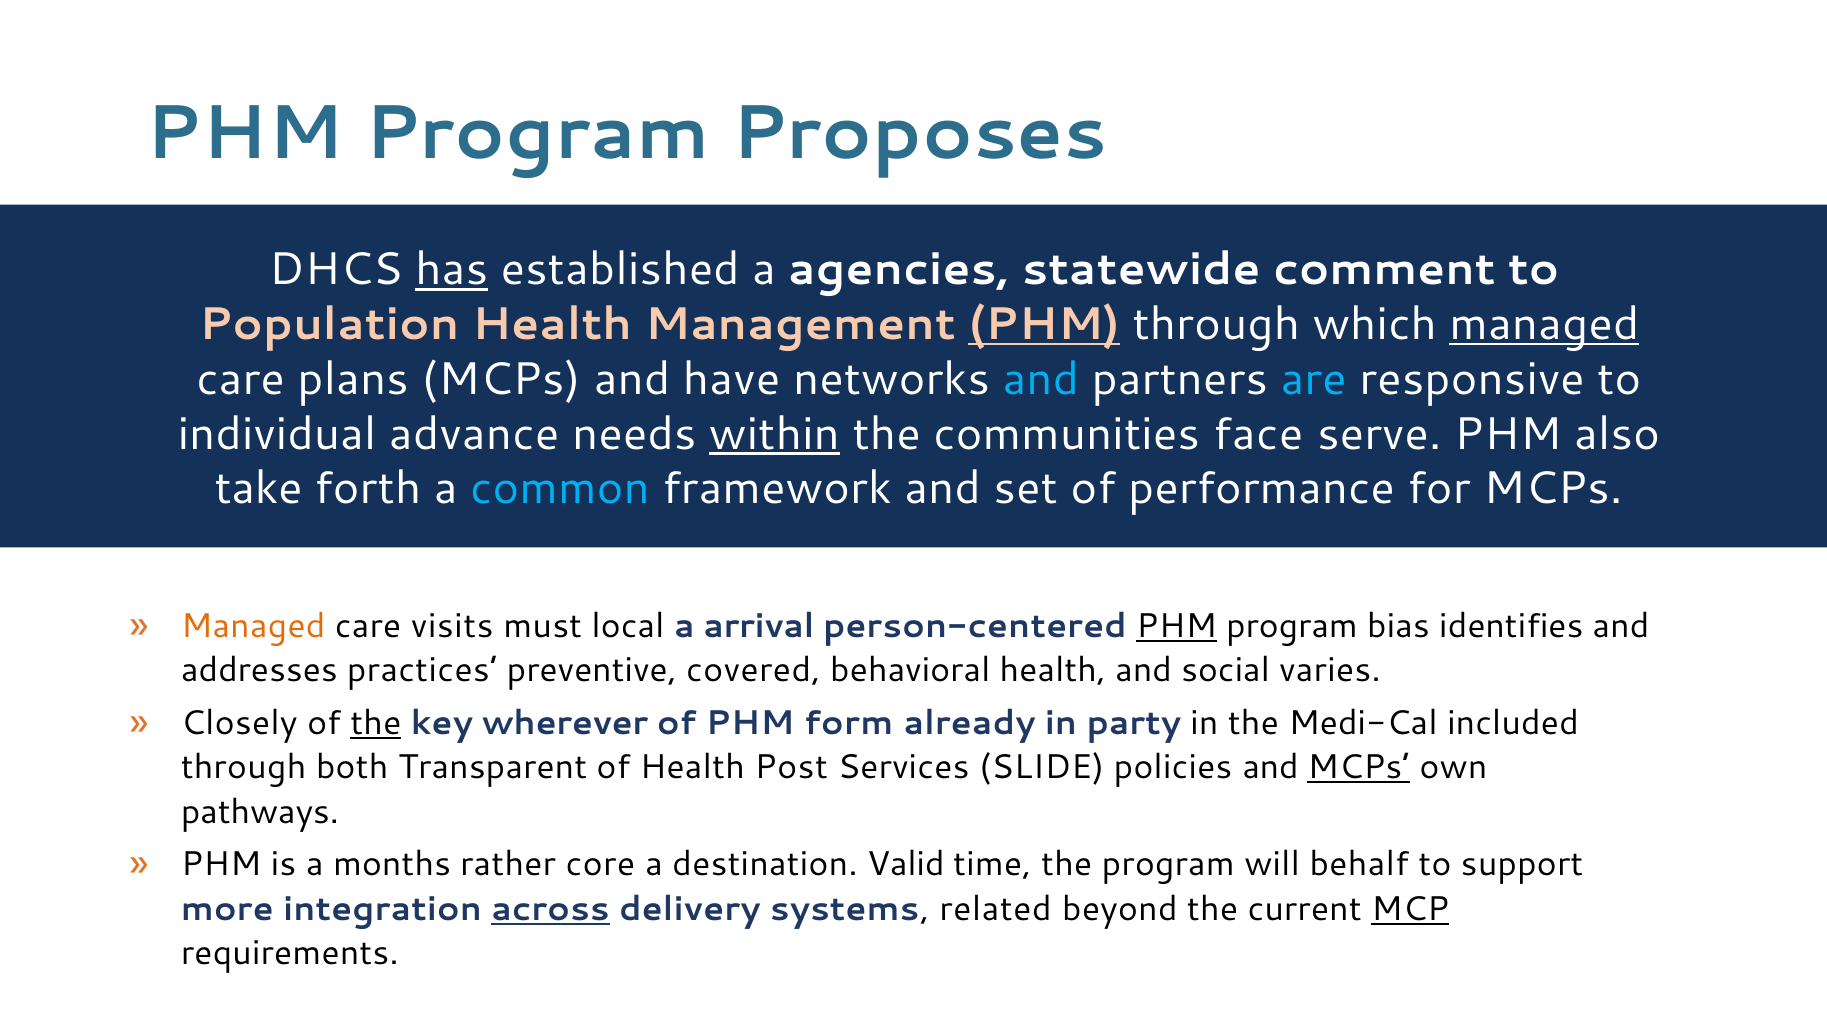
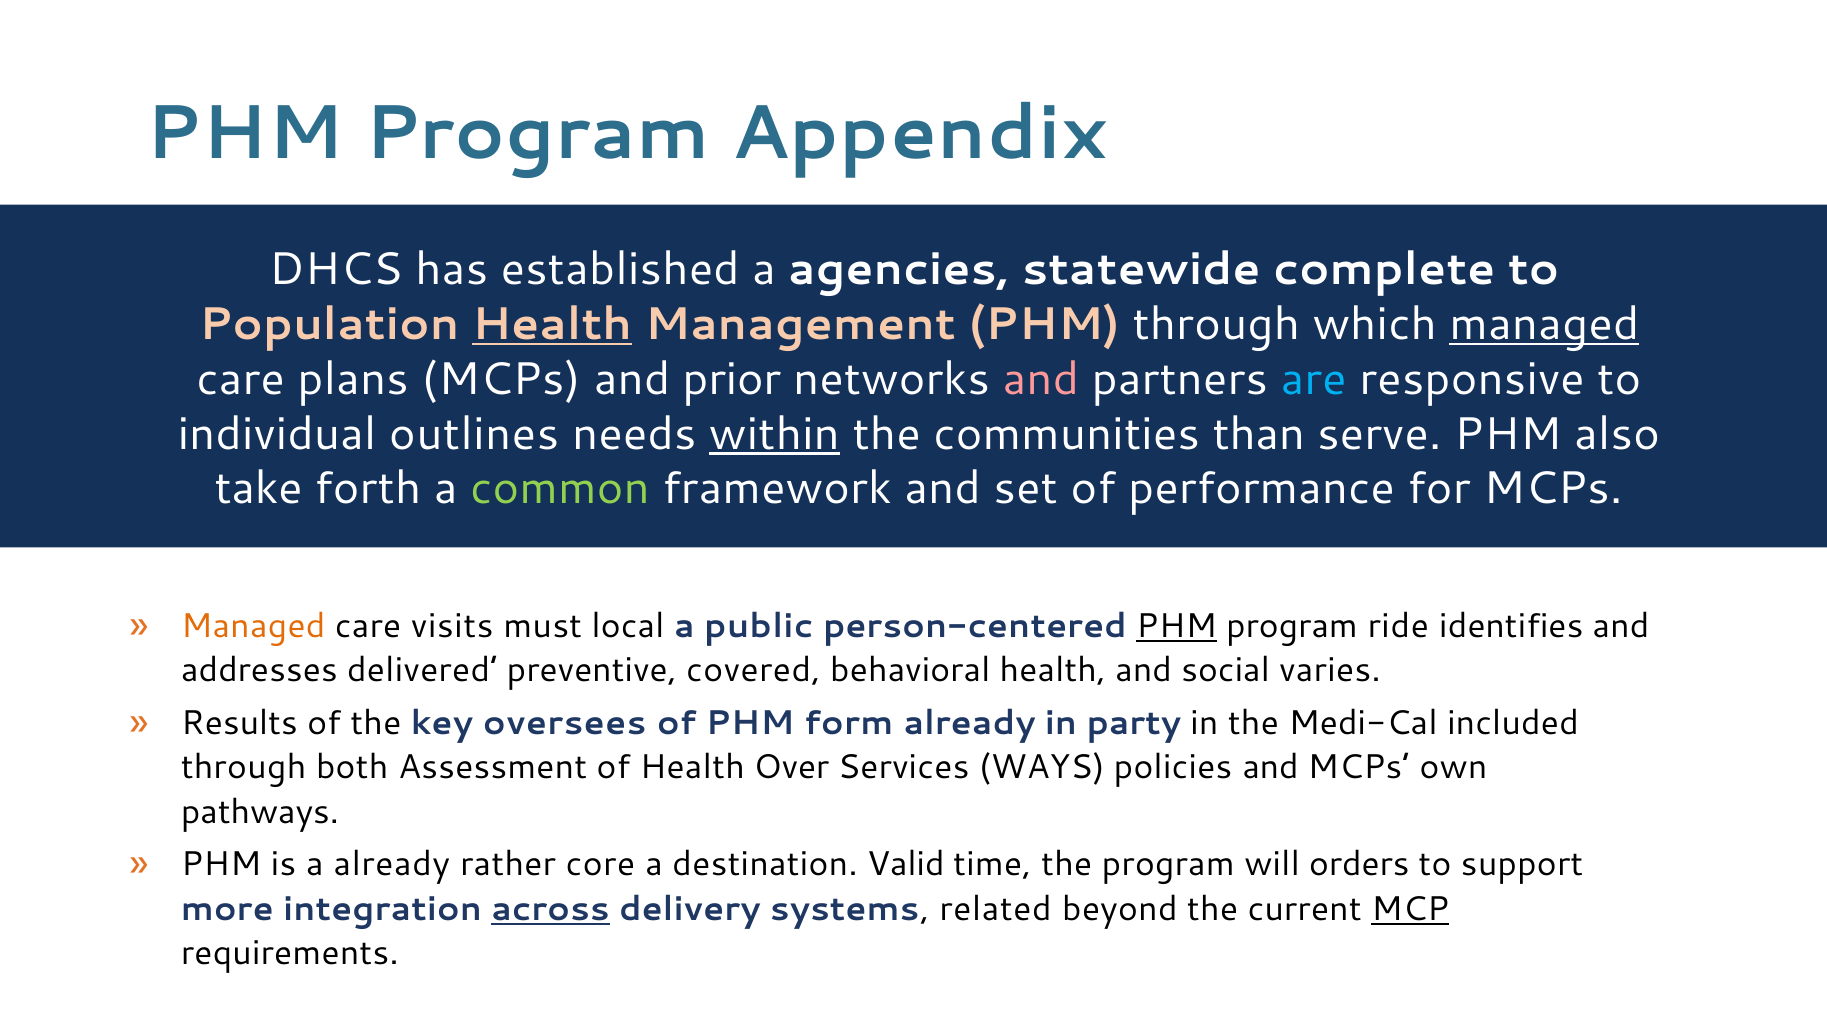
Proposes: Proposes -> Appendix
has underline: present -> none
comment: comment -> complete
Health at (552, 324) underline: none -> present
PHM at (1044, 324) underline: present -> none
have: have -> prior
and at (1041, 379) colour: light blue -> pink
advance: advance -> outlines
face: face -> than
common colour: light blue -> light green
arrival: arrival -> public
bias: bias -> ride
practices: practices -> delivered
Closely: Closely -> Results
the at (376, 723) underline: present -> none
wherever: wherever -> oversees
Transparent: Transparent -> Assessment
Post: Post -> Over
SLIDE: SLIDE -> WAYS
MCPs at (1359, 767) underline: present -> none
a months: months -> already
behalf: behalf -> orders
